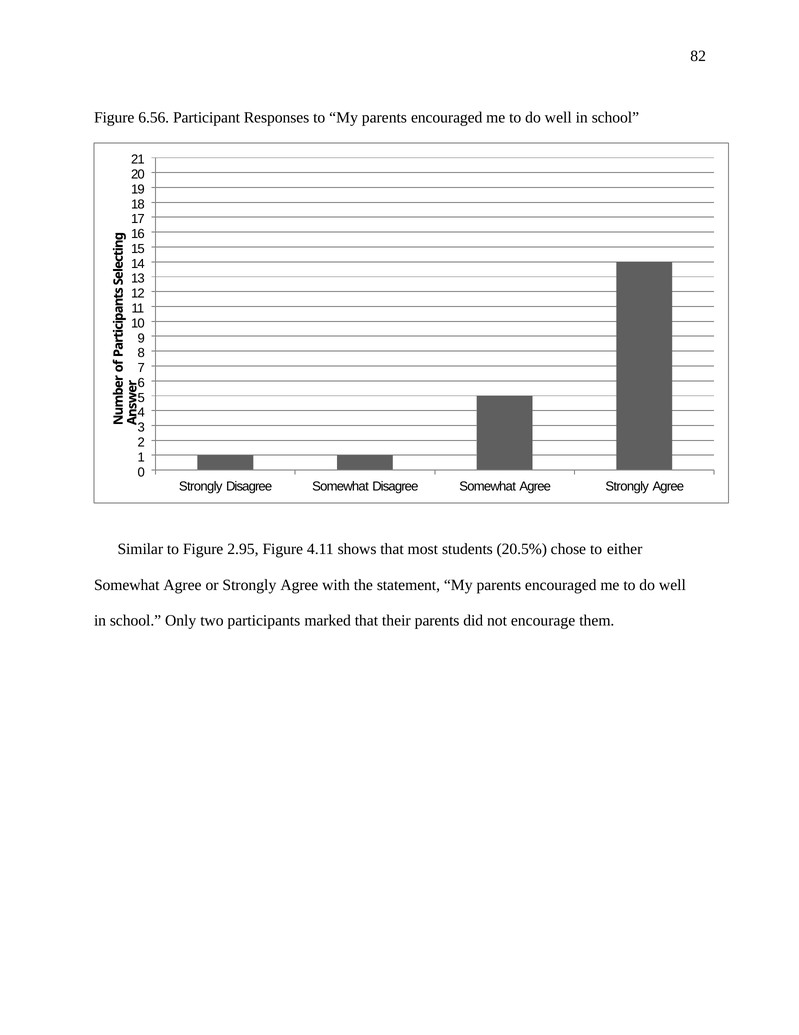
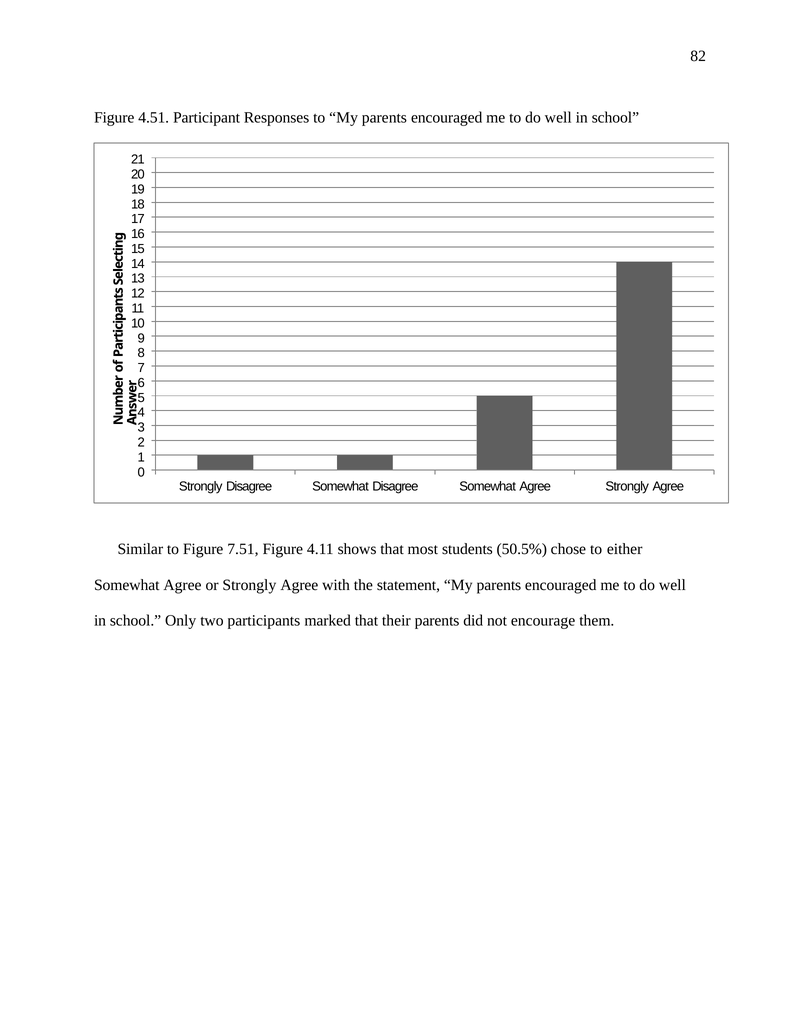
6.56: 6.56 -> 4.51
2.95: 2.95 -> 7.51
20.5%: 20.5% -> 50.5%
